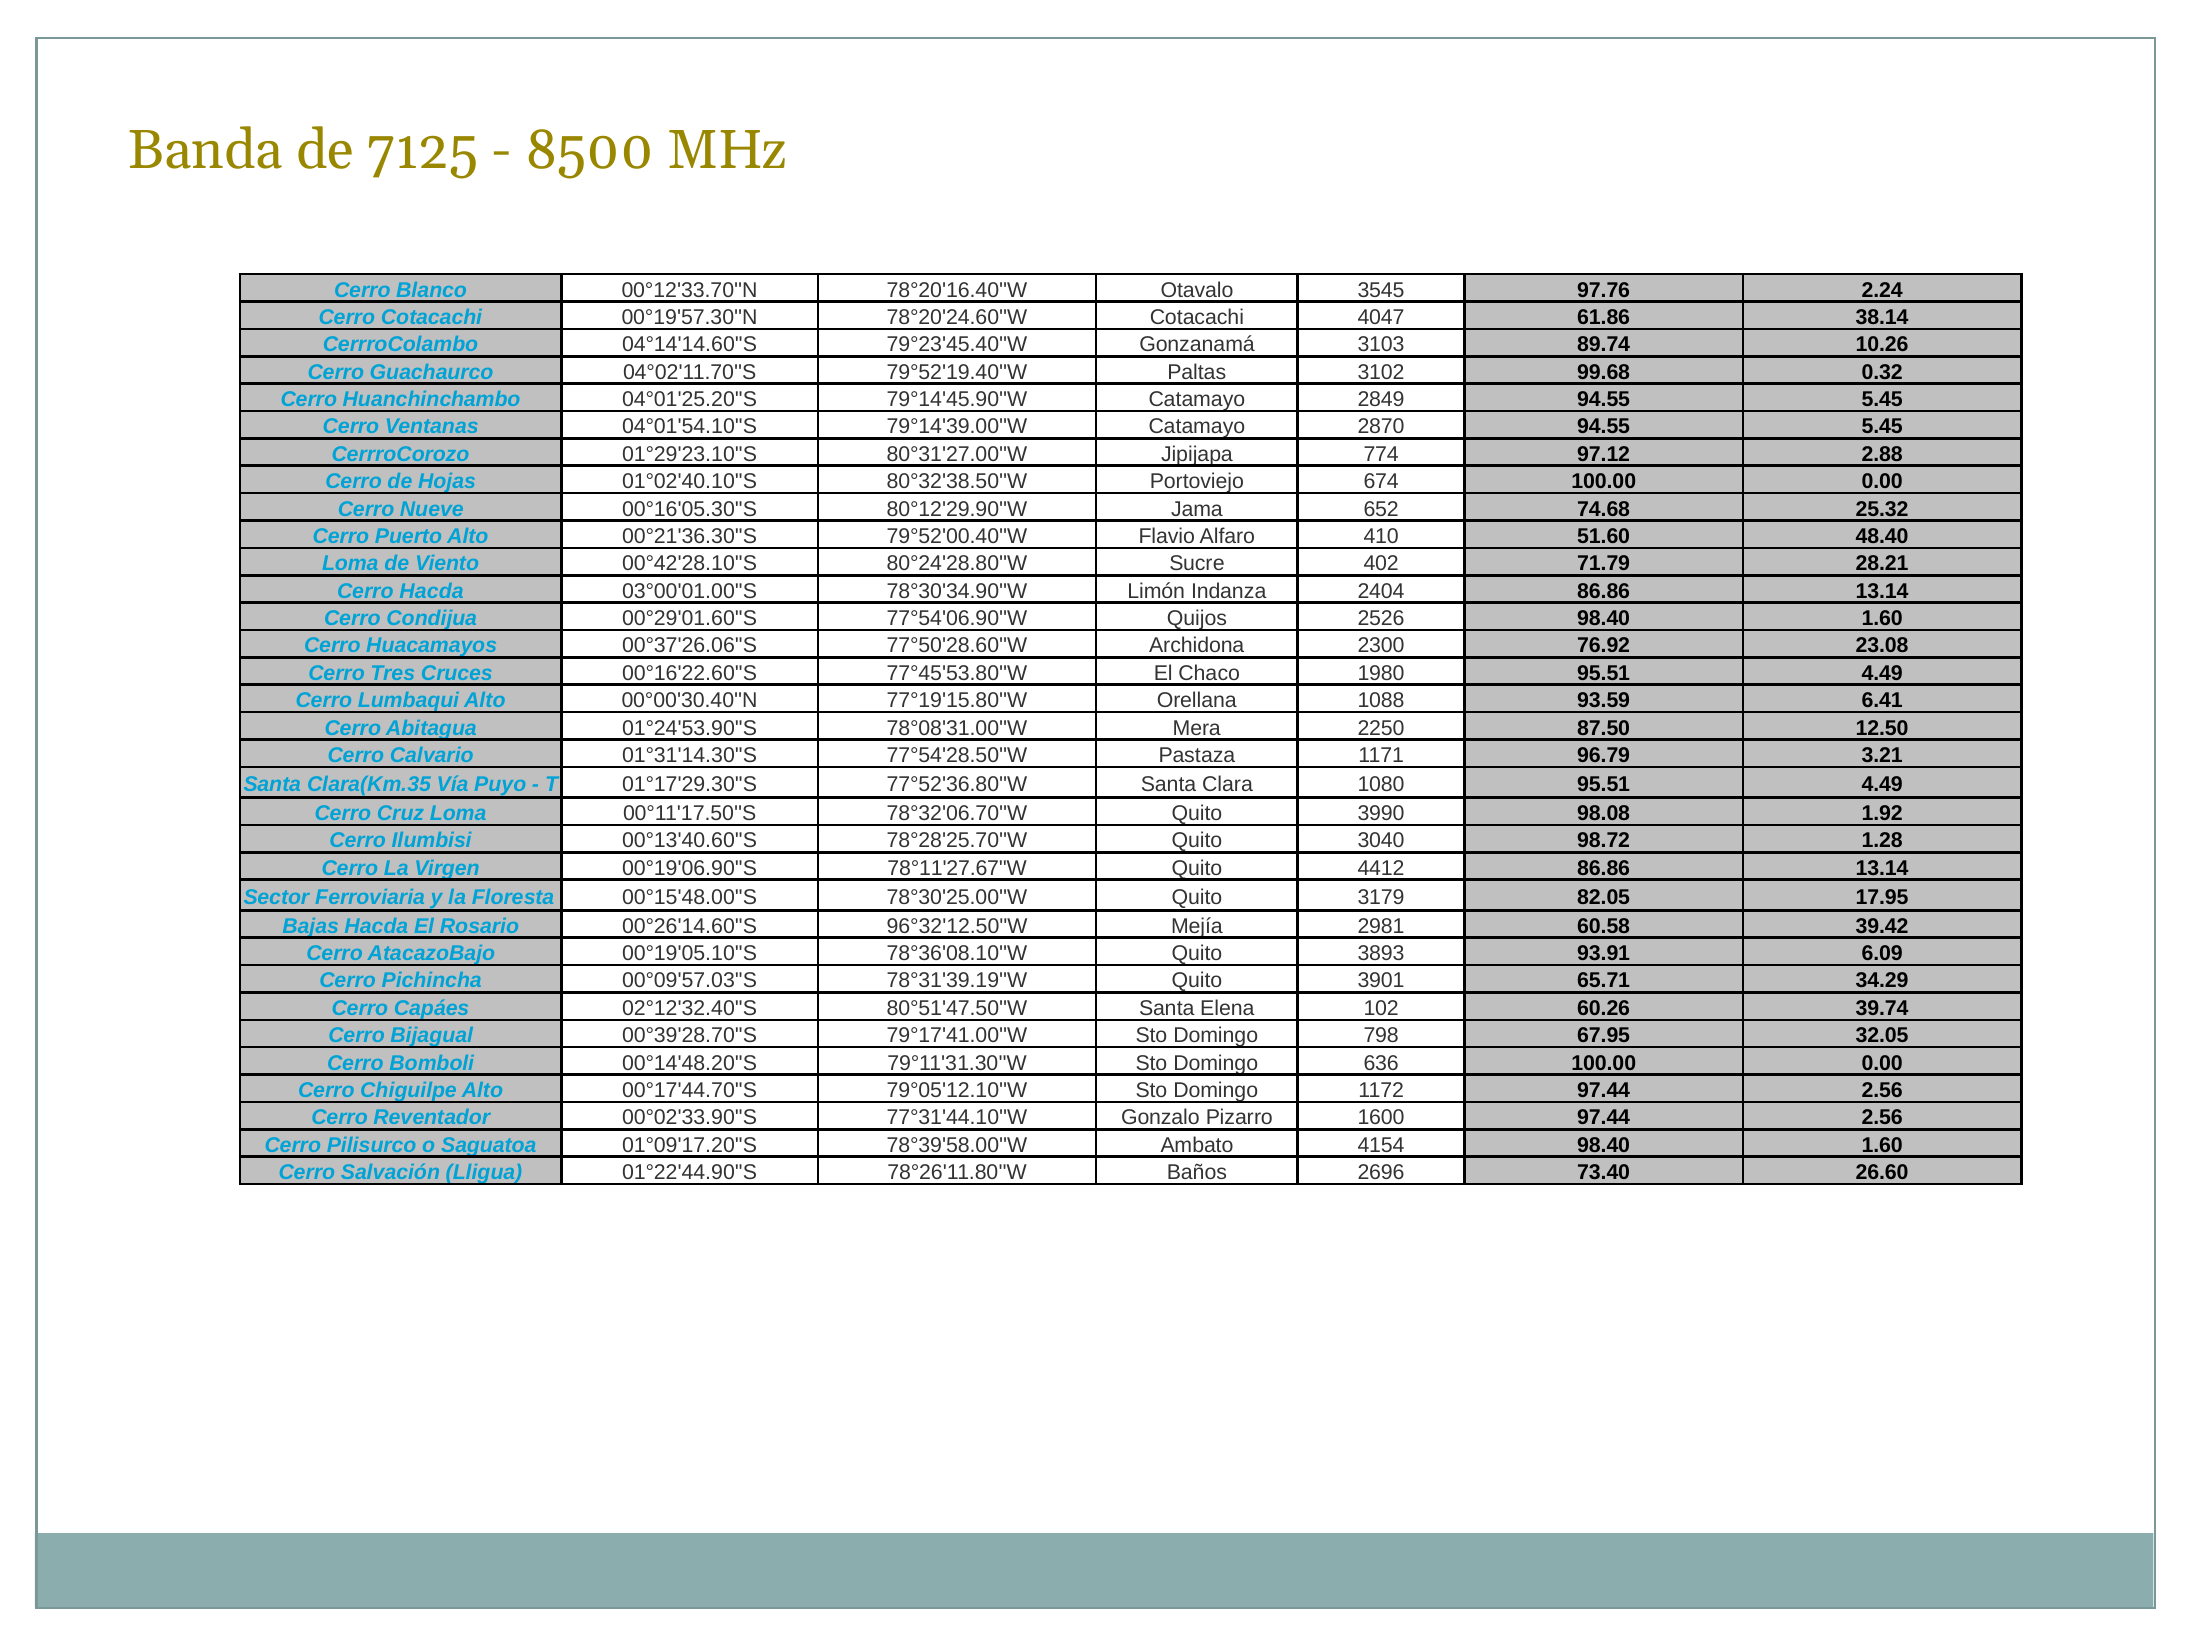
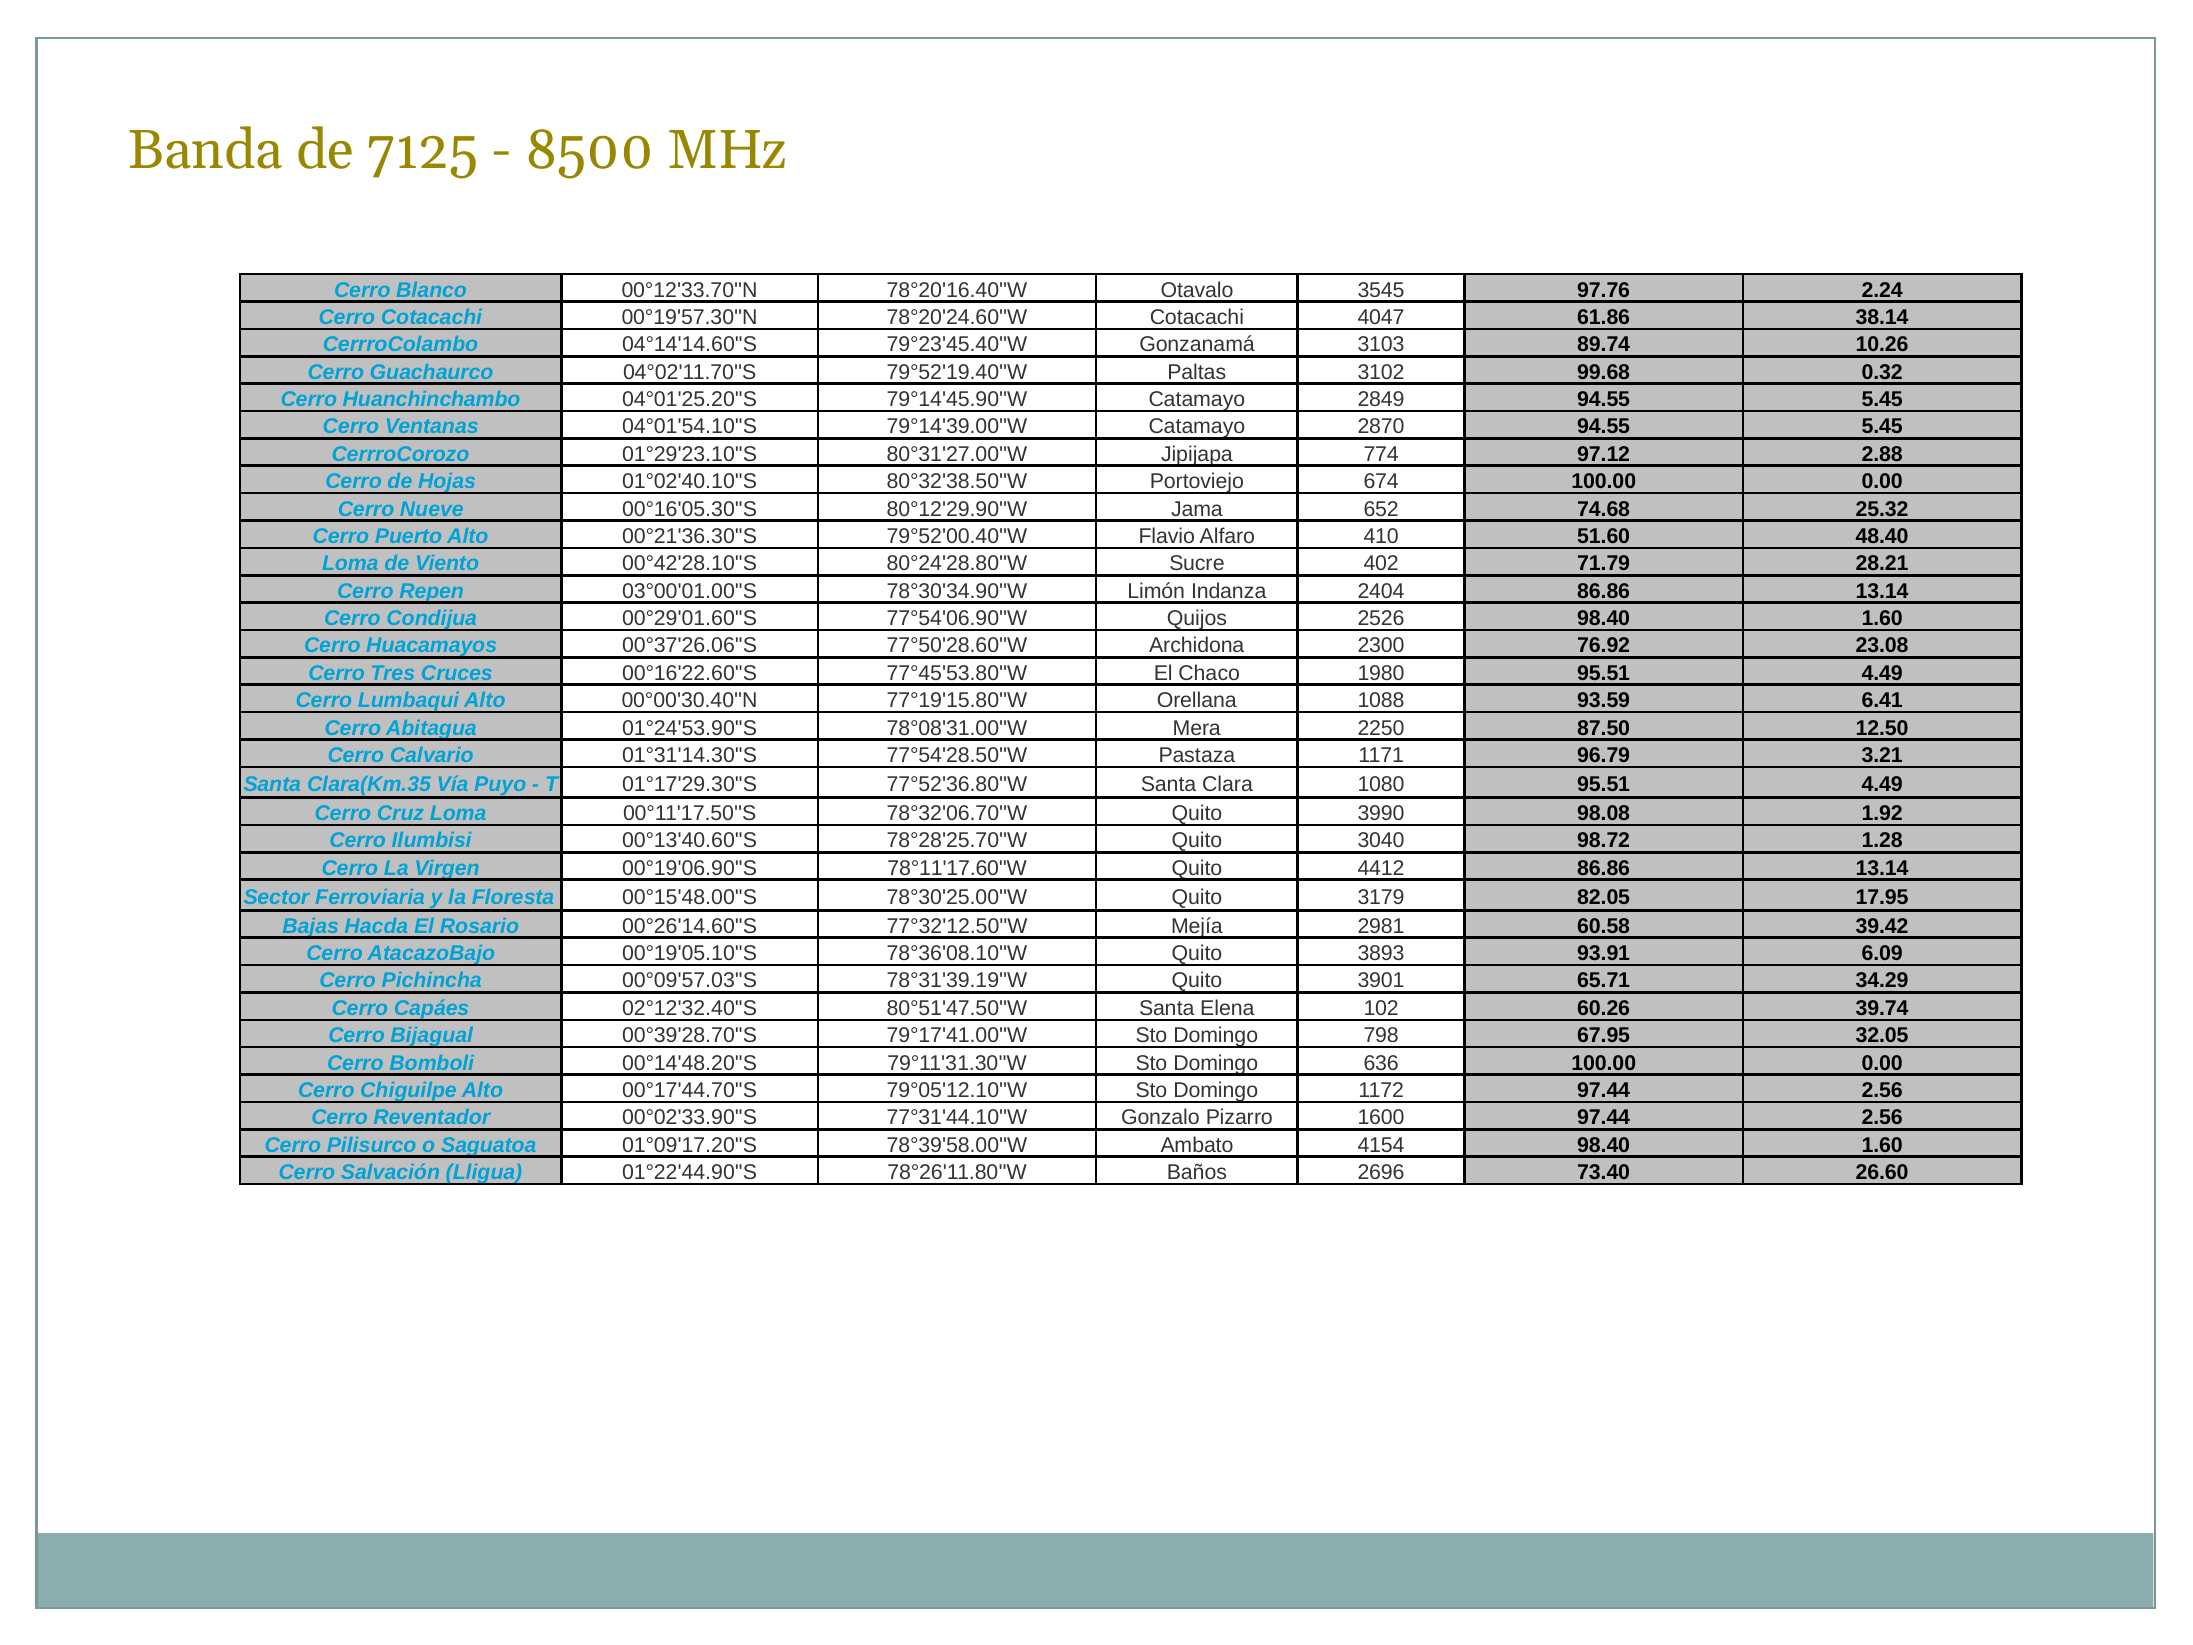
Cerro Hacda: Hacda -> Repen
78°11'27.67''W: 78°11'27.67''W -> 78°11'17.60''W
96°32'12.50''W: 96°32'12.50''W -> 77°32'12.50''W
